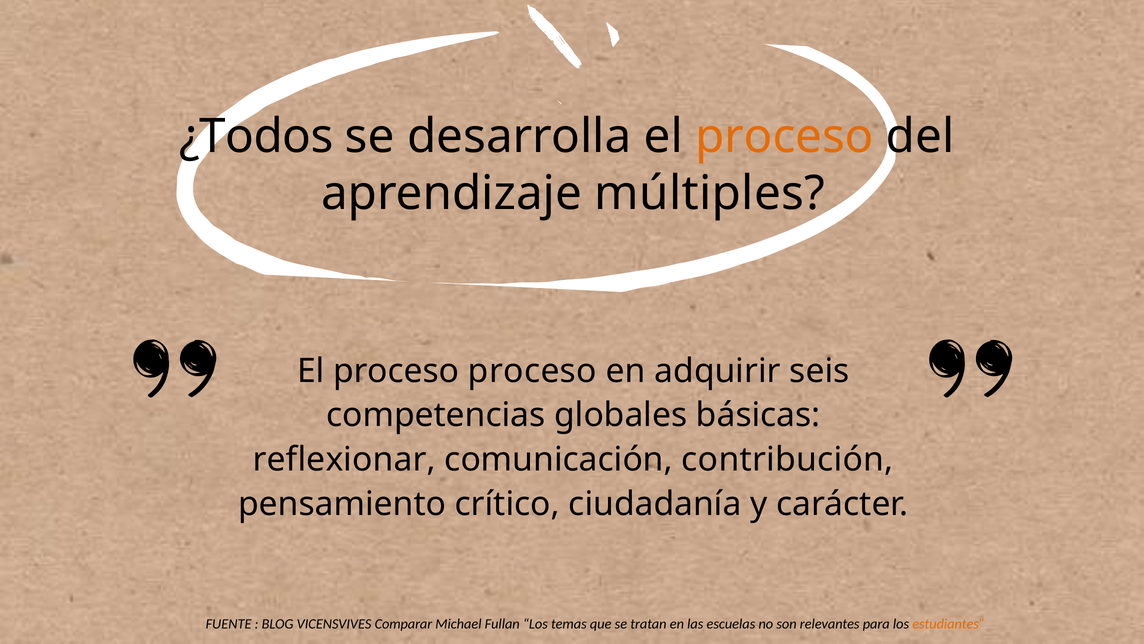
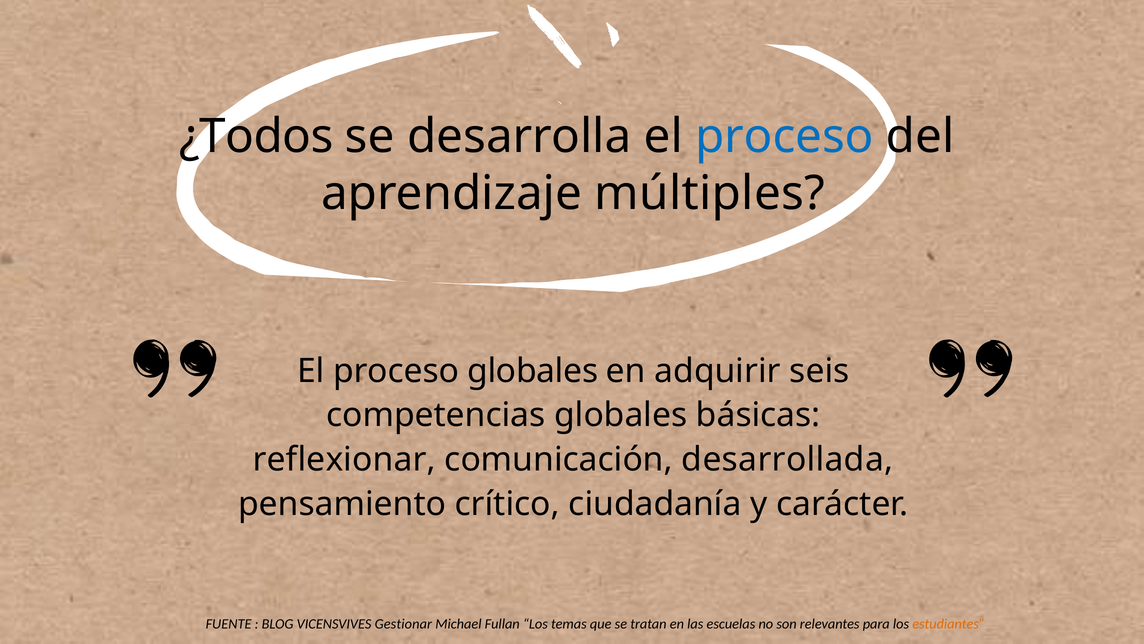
proceso at (784, 136) colour: orange -> blue
proceso proceso: proceso -> globales
contribución: contribución -> desarrollada
Comparar: Comparar -> Gestionar
